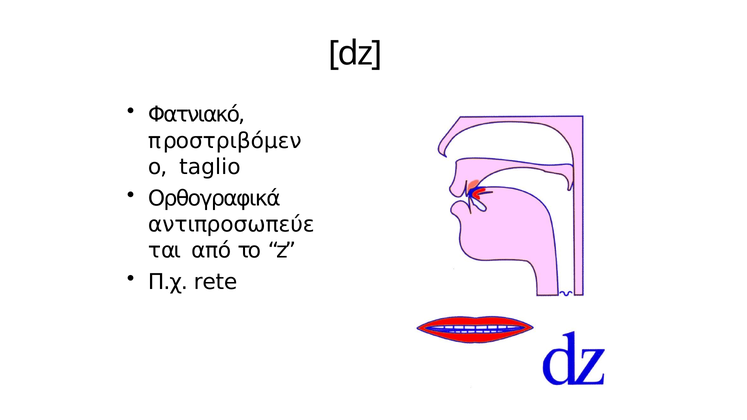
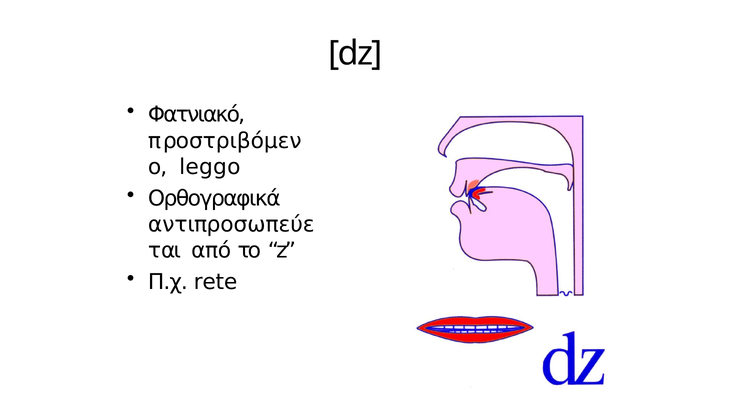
taglio: taglio -> leggo
